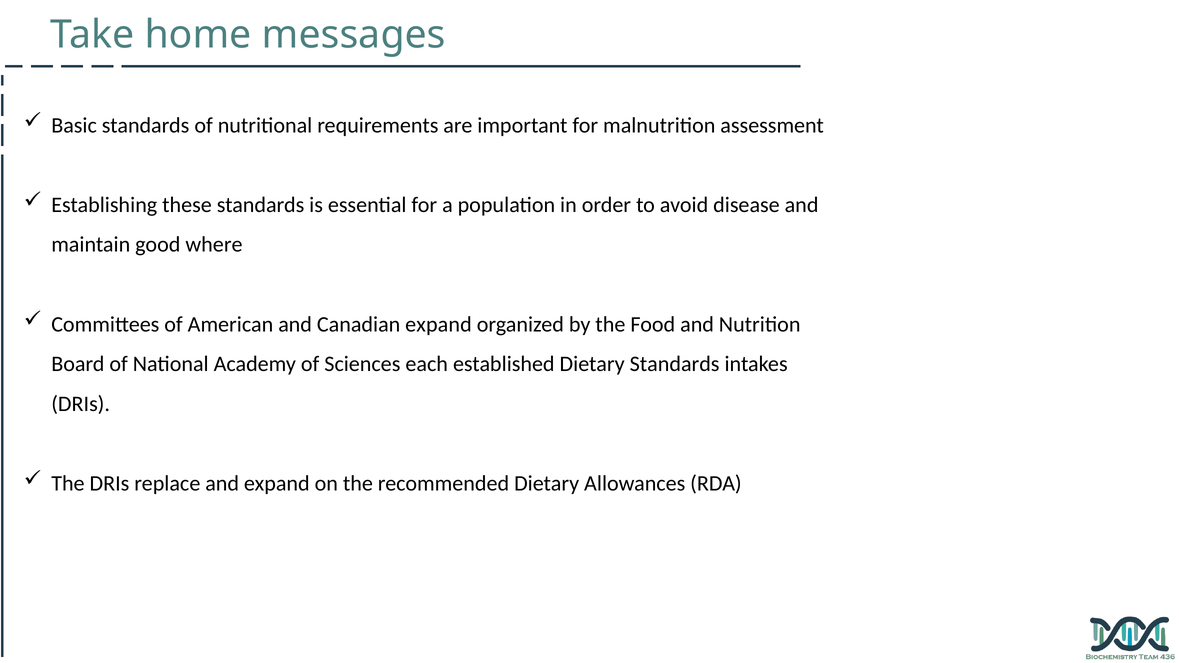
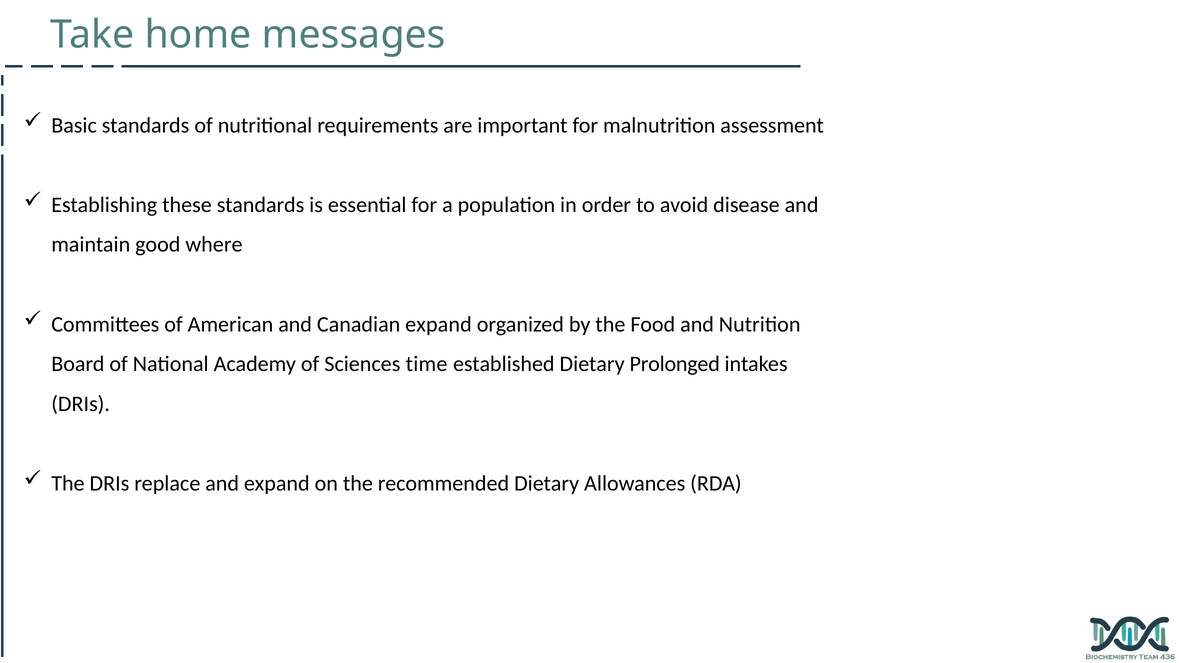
each: each -> time
Dietary Standards: Standards -> Prolonged
